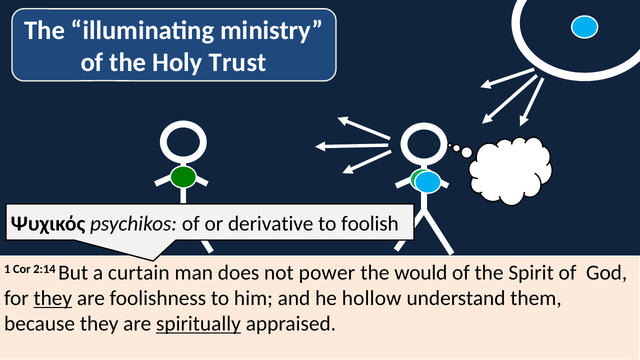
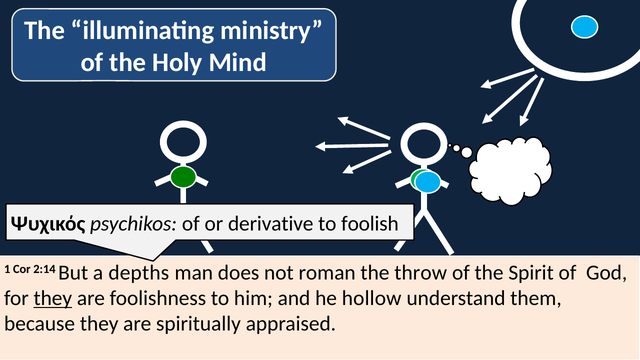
Trust: Trust -> Mind
curtain: curtain -> depths
power: power -> roman
would: would -> throw
spiritually underline: present -> none
